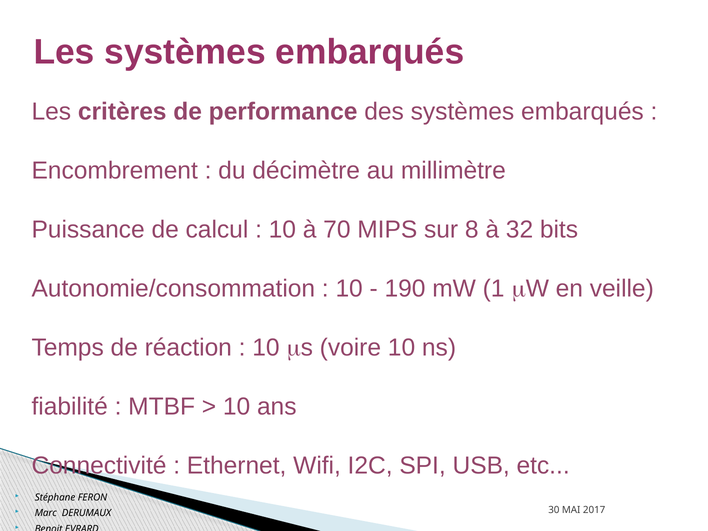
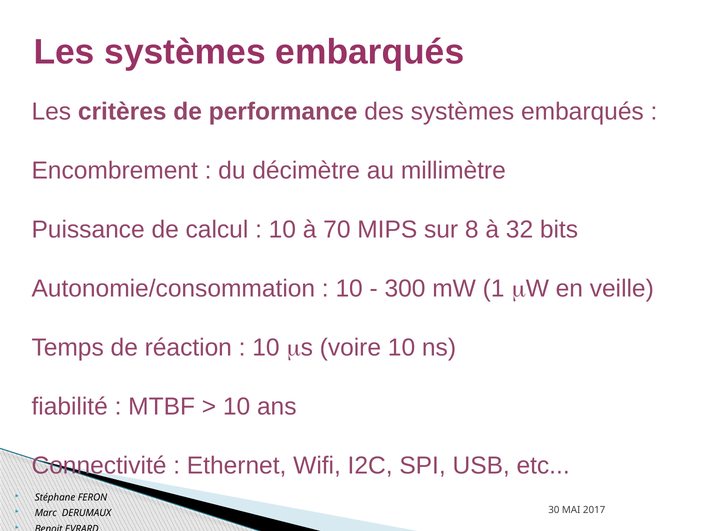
190: 190 -> 300
